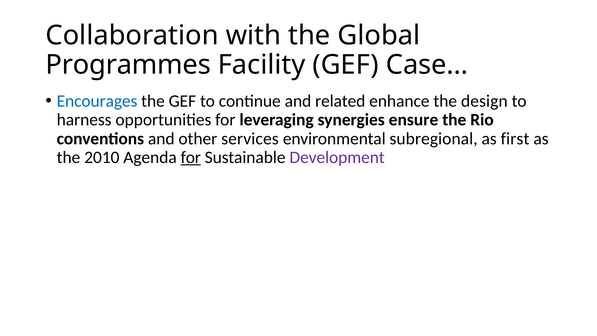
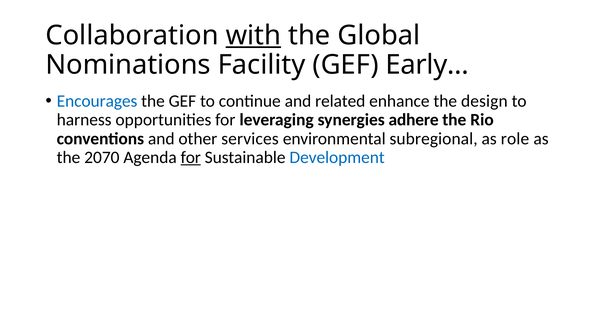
with underline: none -> present
Programmes: Programmes -> Nominations
Case…: Case… -> Early…
ensure: ensure -> adhere
first: first -> role
2010: 2010 -> 2070
Development colour: purple -> blue
